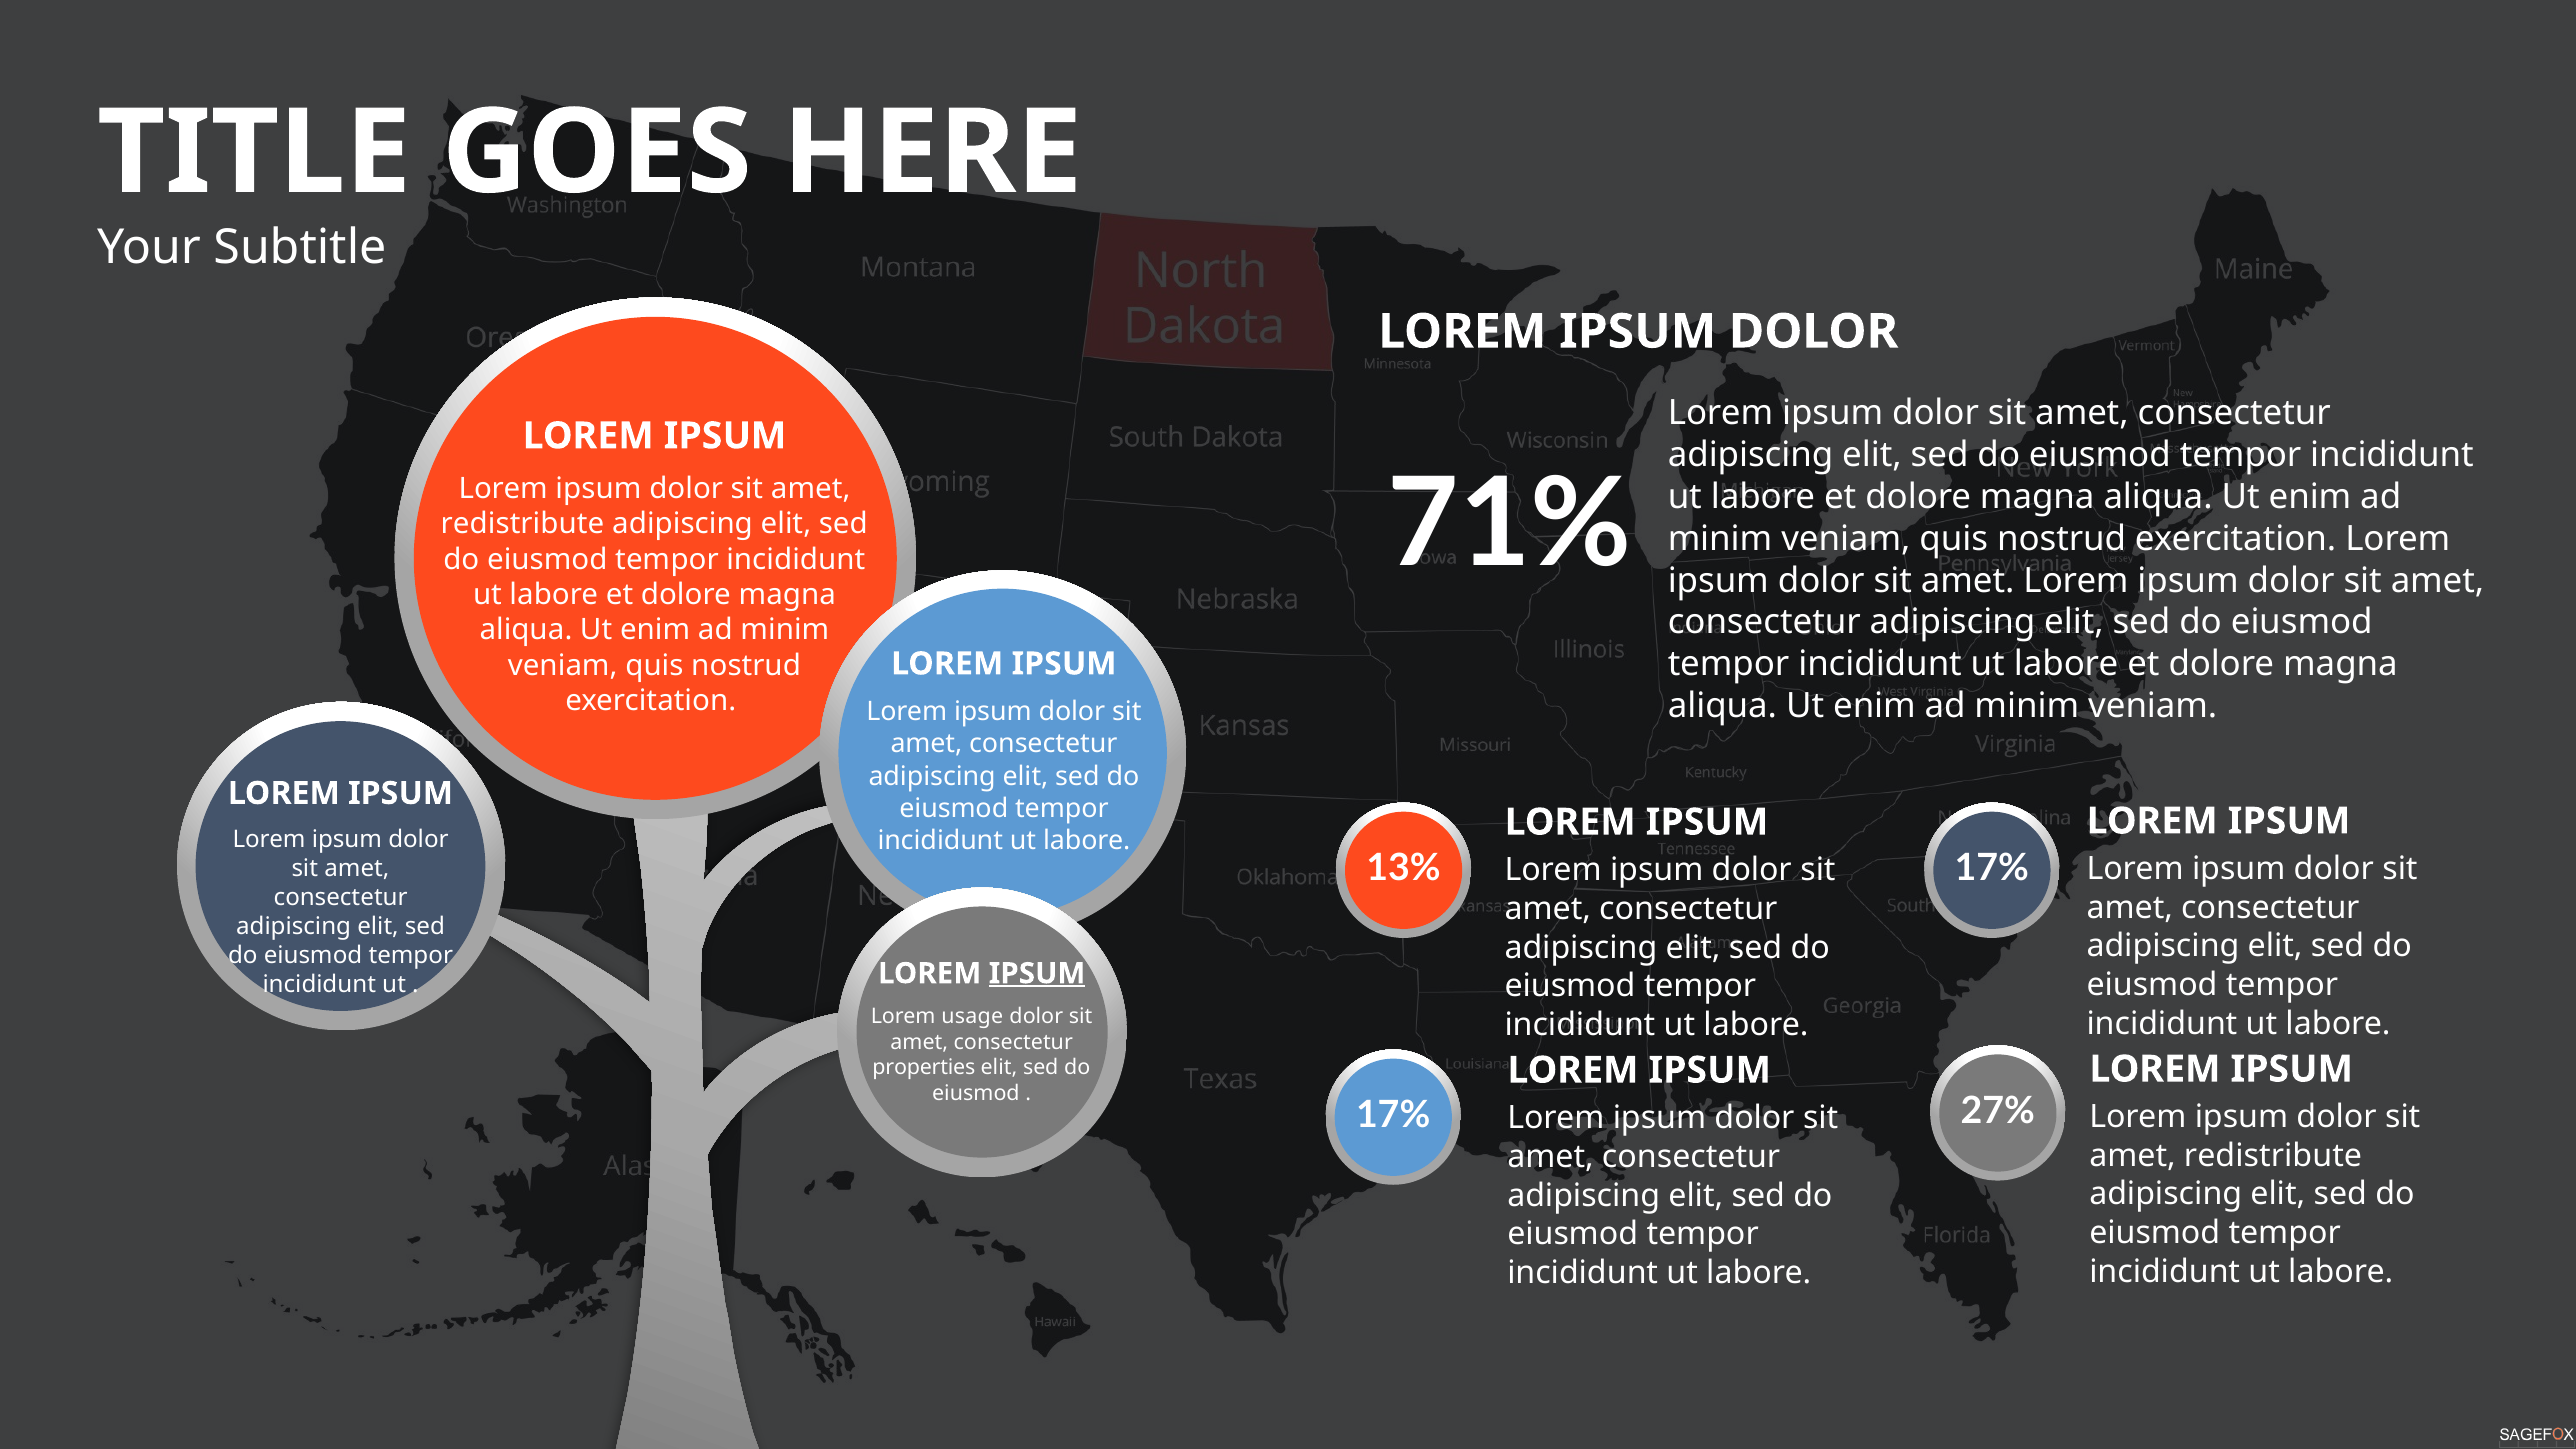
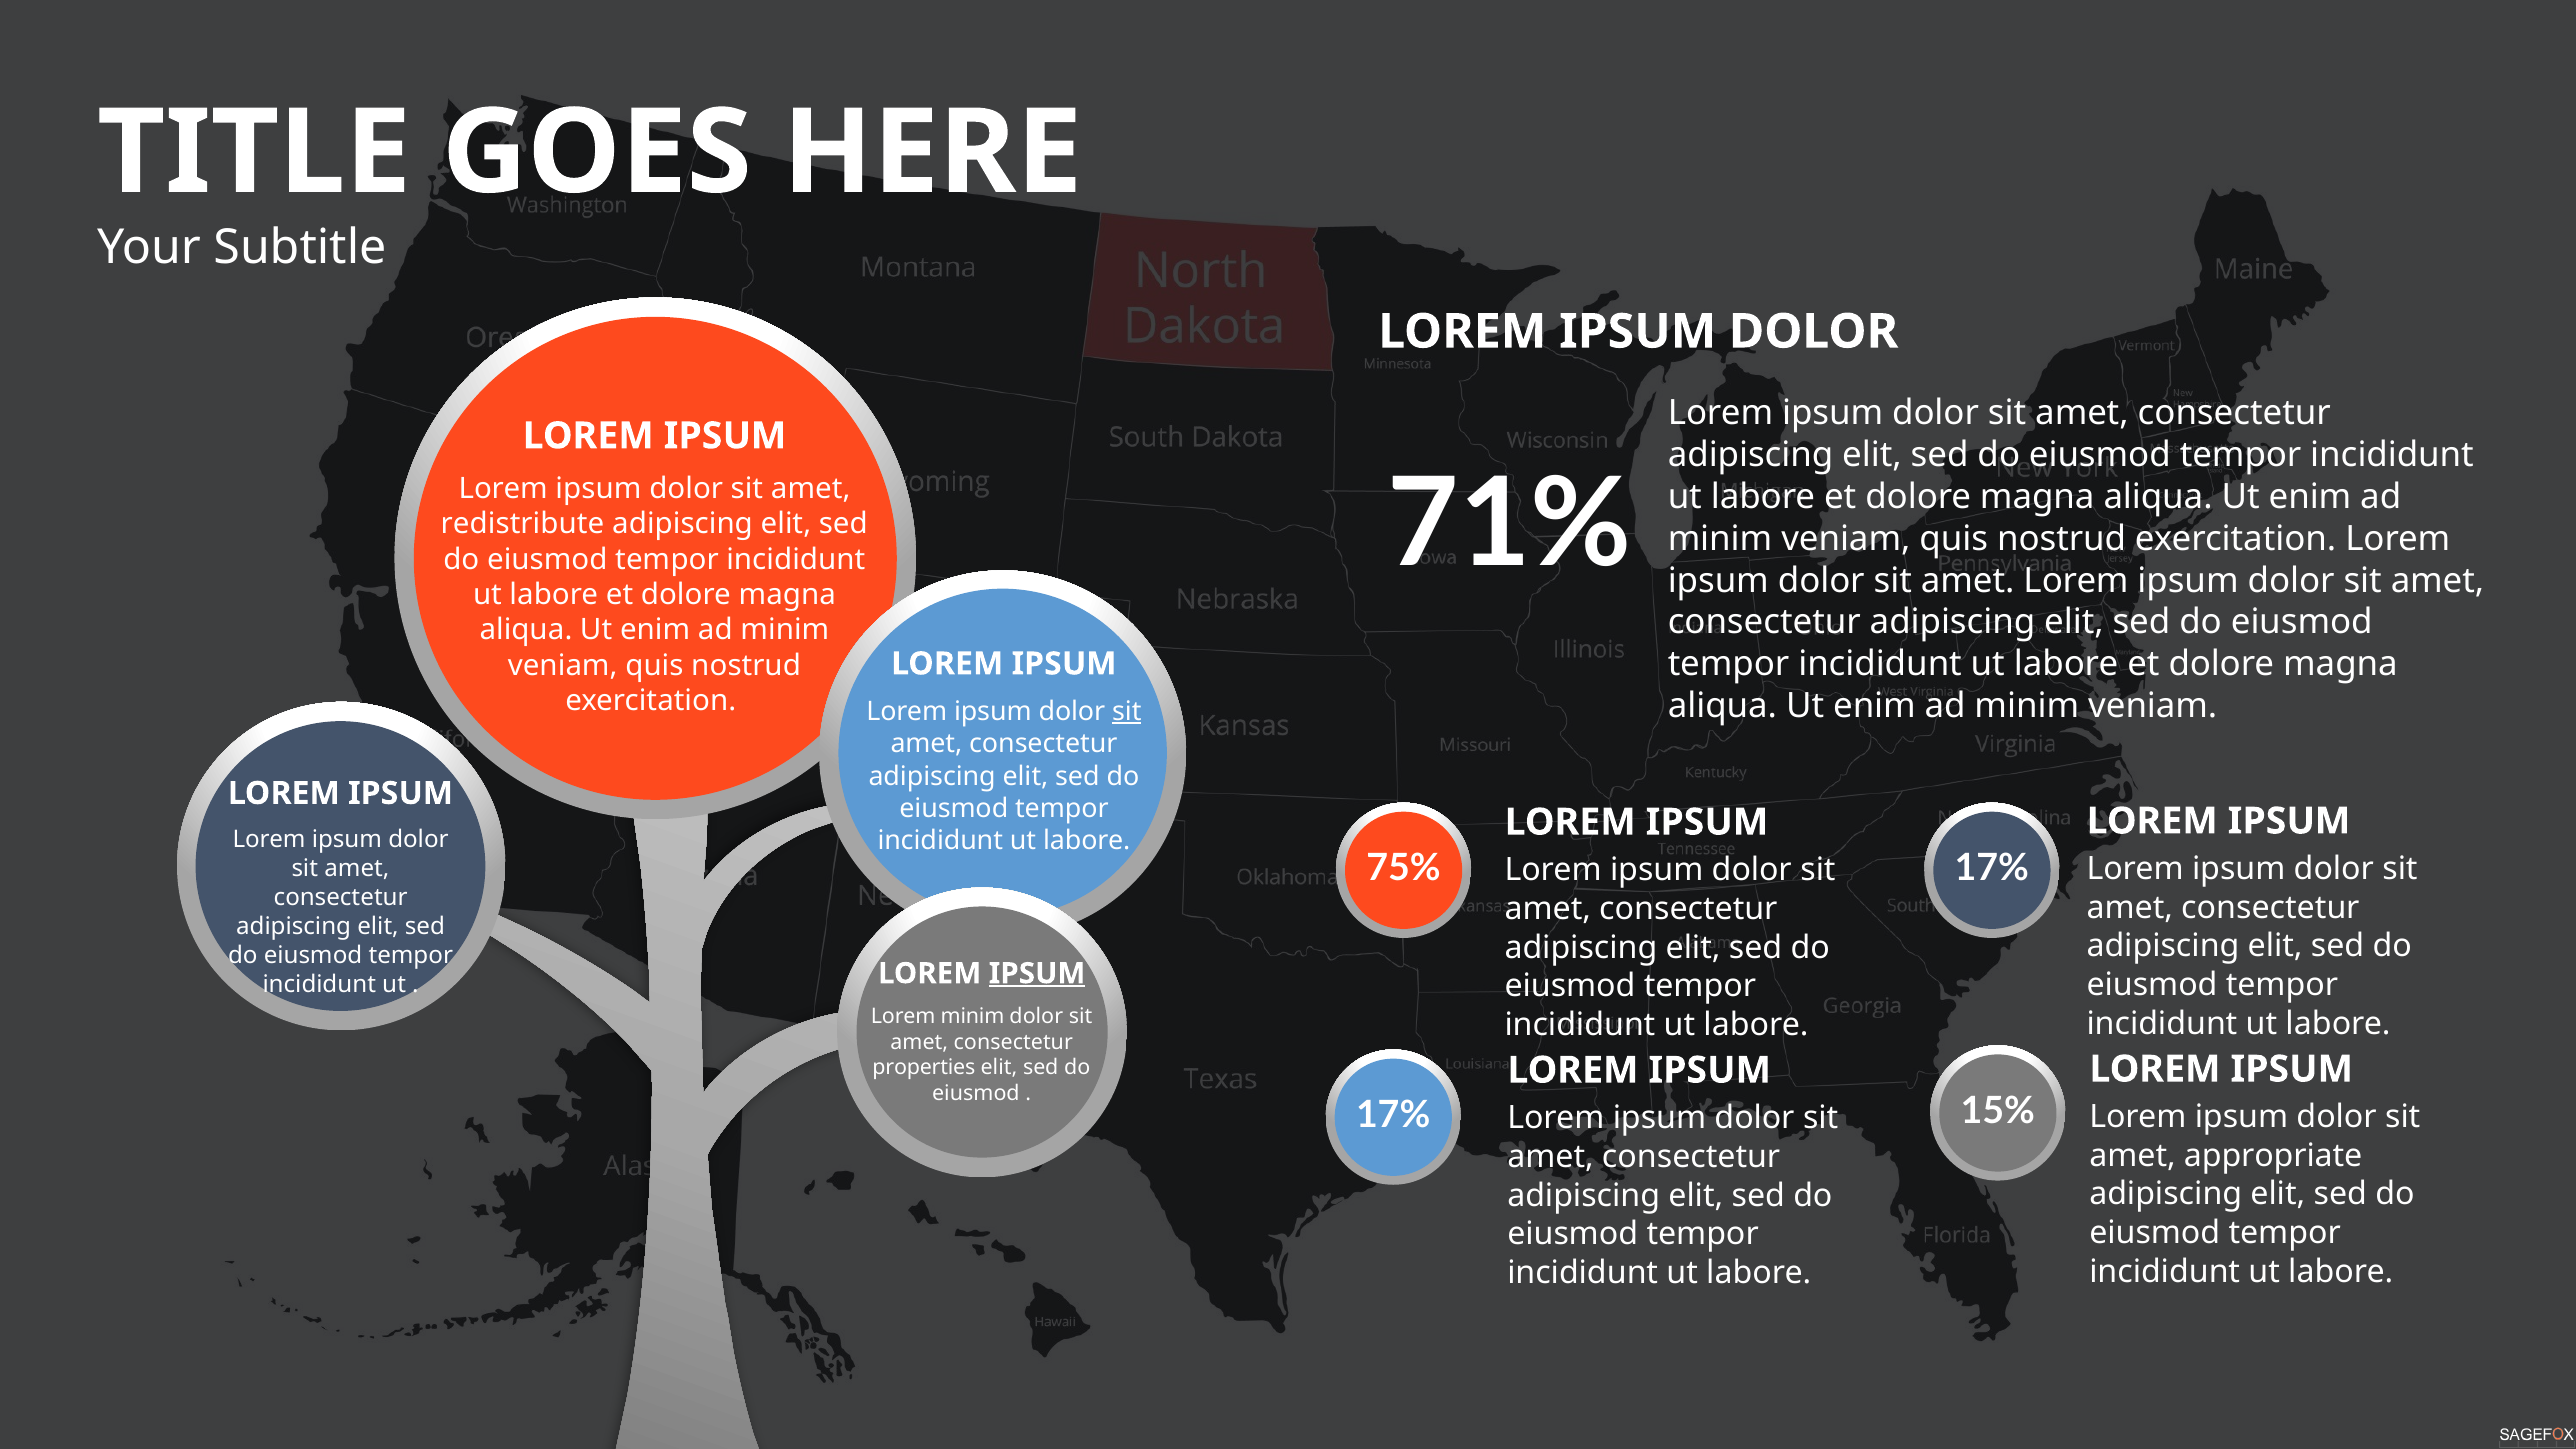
sit at (1127, 712) underline: none -> present
13%: 13% -> 75%
Lorem usage: usage -> minim
27%: 27% -> 15%
redistribute at (2273, 1156): redistribute -> appropriate
